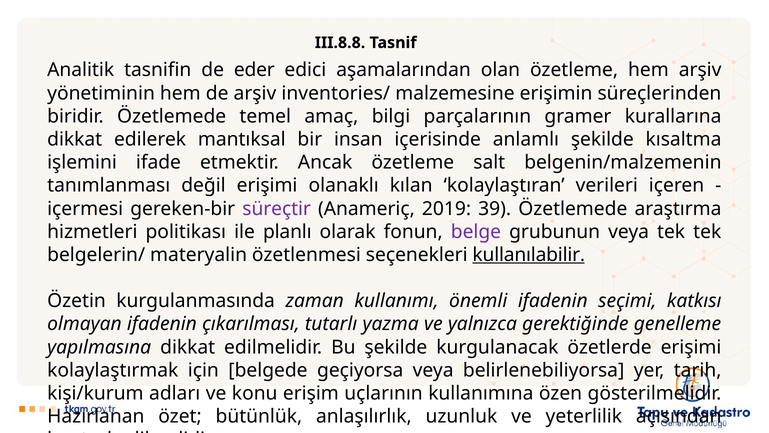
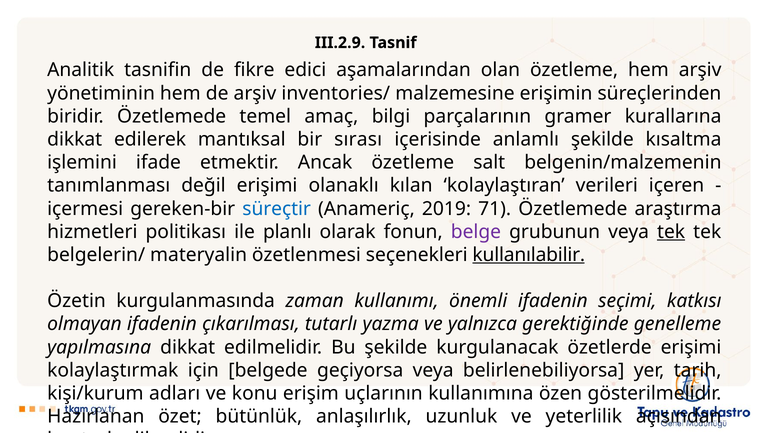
III.8.8: III.8.8 -> III.2.9
eder: eder -> fikre
insan: insan -> sırası
süreçtir colour: purple -> blue
39: 39 -> 71
tek at (671, 232) underline: none -> present
